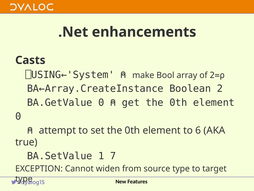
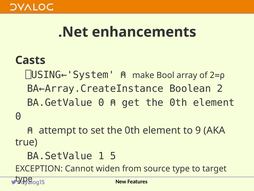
6: 6 -> 9
7: 7 -> 5
